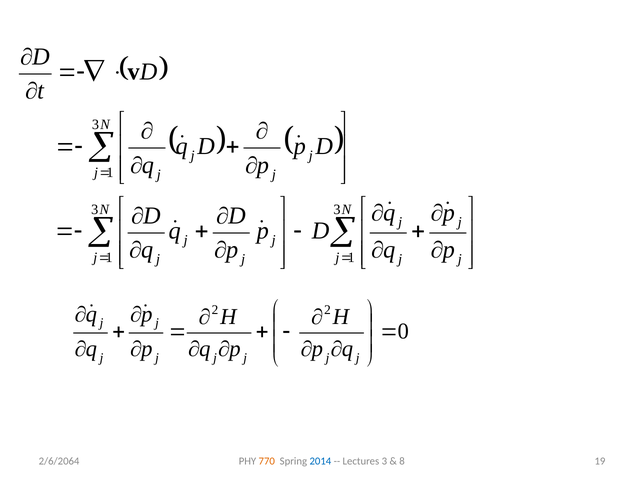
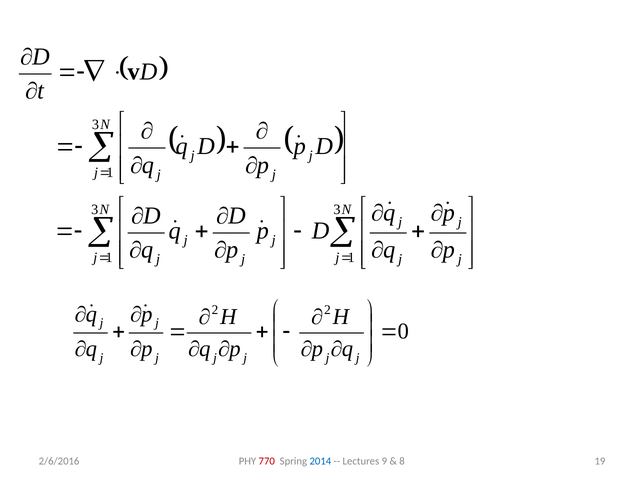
770 colour: orange -> red
Lectures 3: 3 -> 9
2/6/2064: 2/6/2064 -> 2/6/2016
